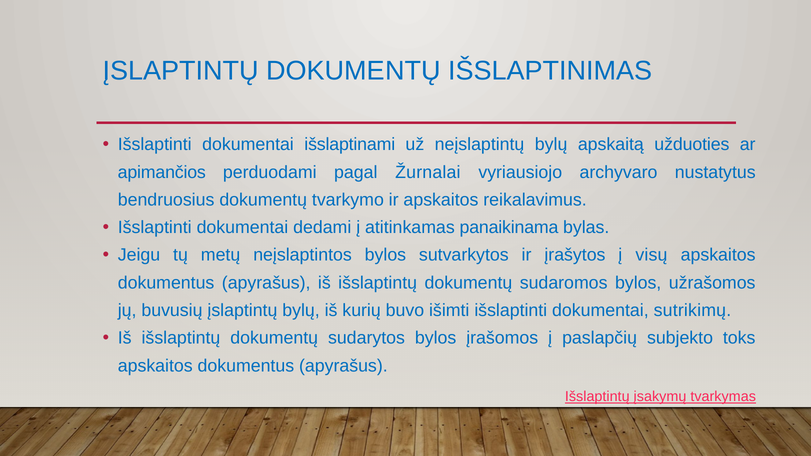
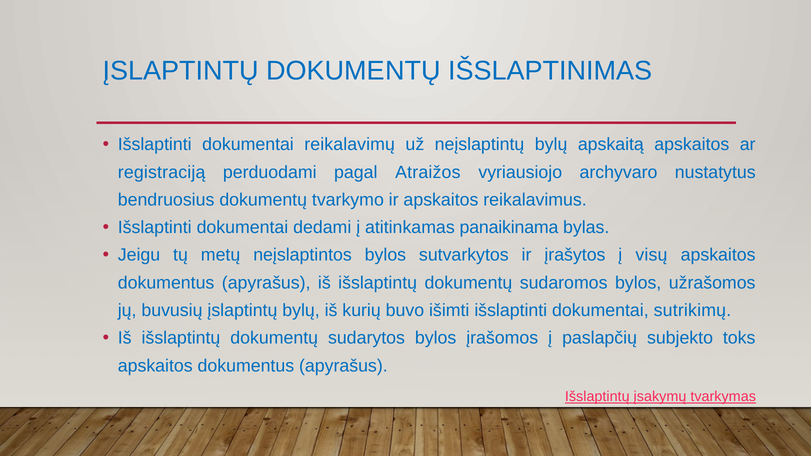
išslaptinami: išslaptinami -> reikalavimų
apskaitą užduoties: užduoties -> apskaitos
apimančios: apimančios -> registraciją
Žurnalai: Žurnalai -> Atraižos
